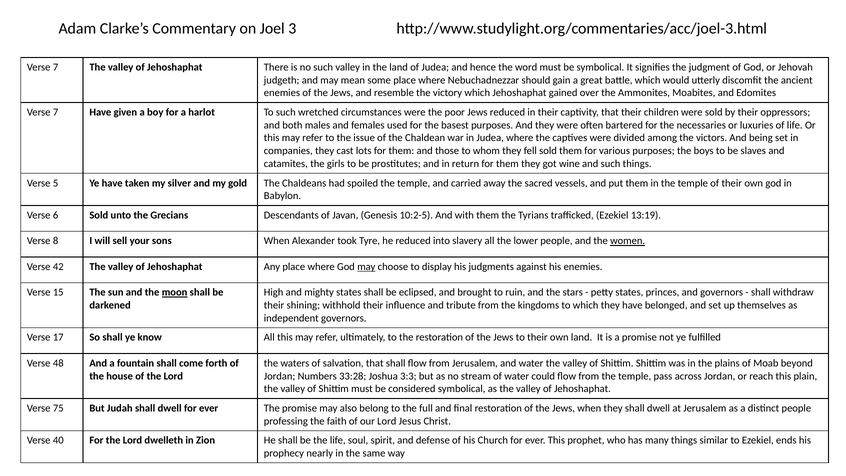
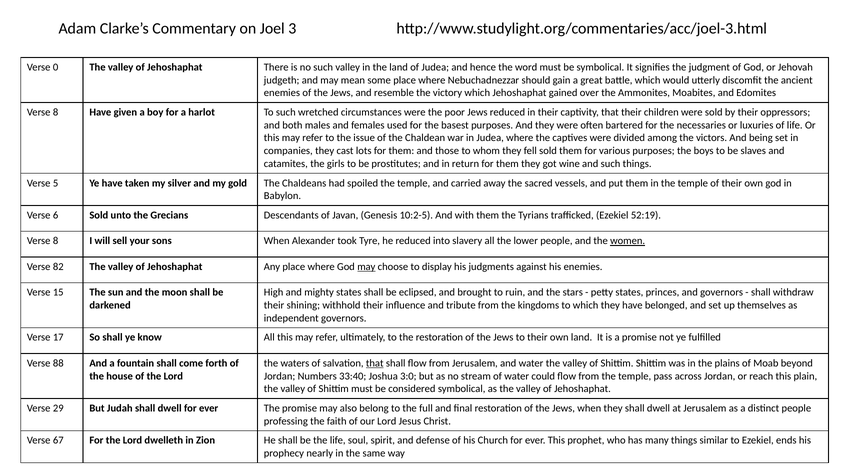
7 at (56, 67): 7 -> 0
7 at (56, 112): 7 -> 8
13:19: 13:19 -> 52:19
42: 42 -> 82
moon underline: present -> none
48: 48 -> 88
that at (375, 363) underline: none -> present
33:28: 33:28 -> 33:40
3:3: 3:3 -> 3:0
75: 75 -> 29
40: 40 -> 67
